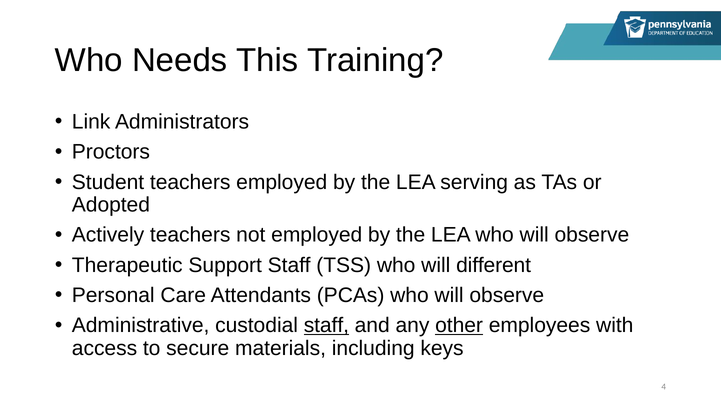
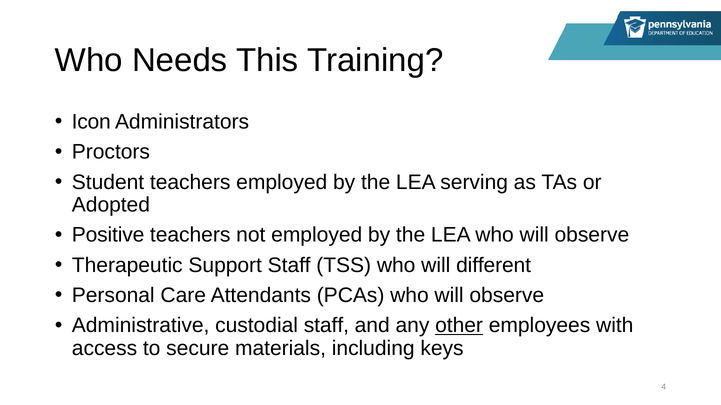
Link: Link -> Icon
Actively: Actively -> Positive
staff at (326, 326) underline: present -> none
